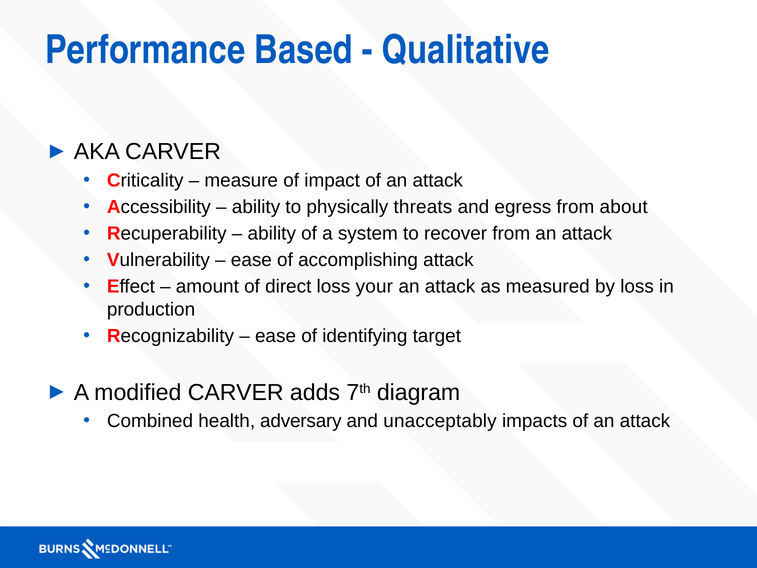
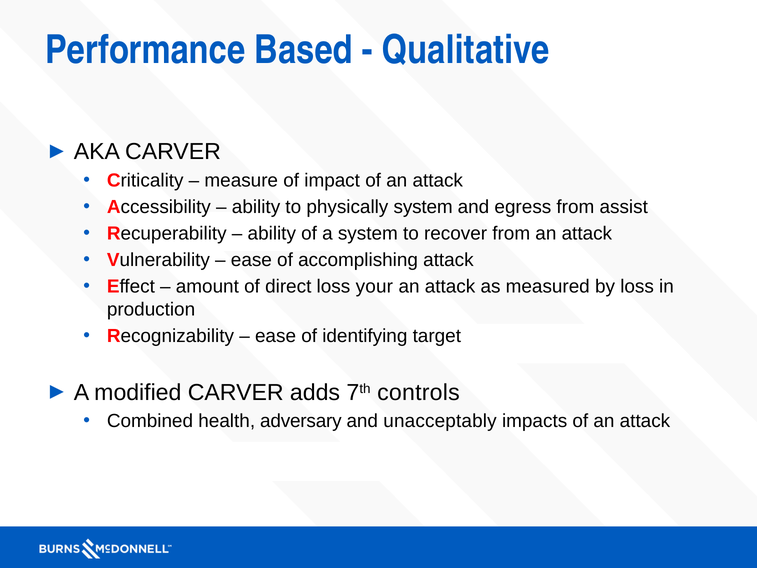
physically threats: threats -> system
about: about -> assist
diagram: diagram -> controls
